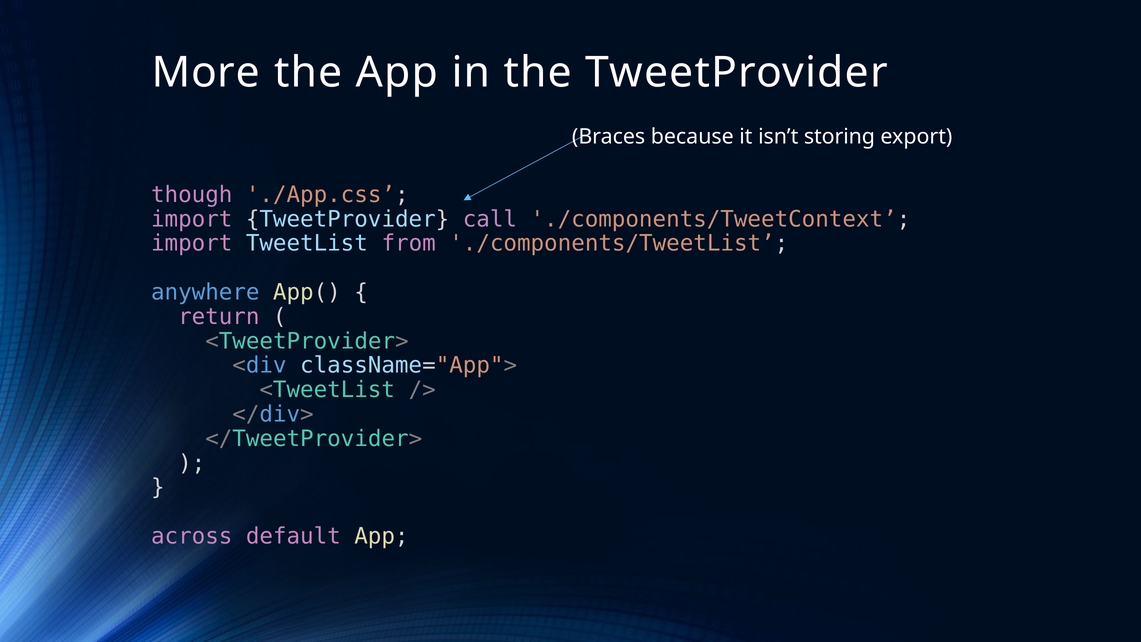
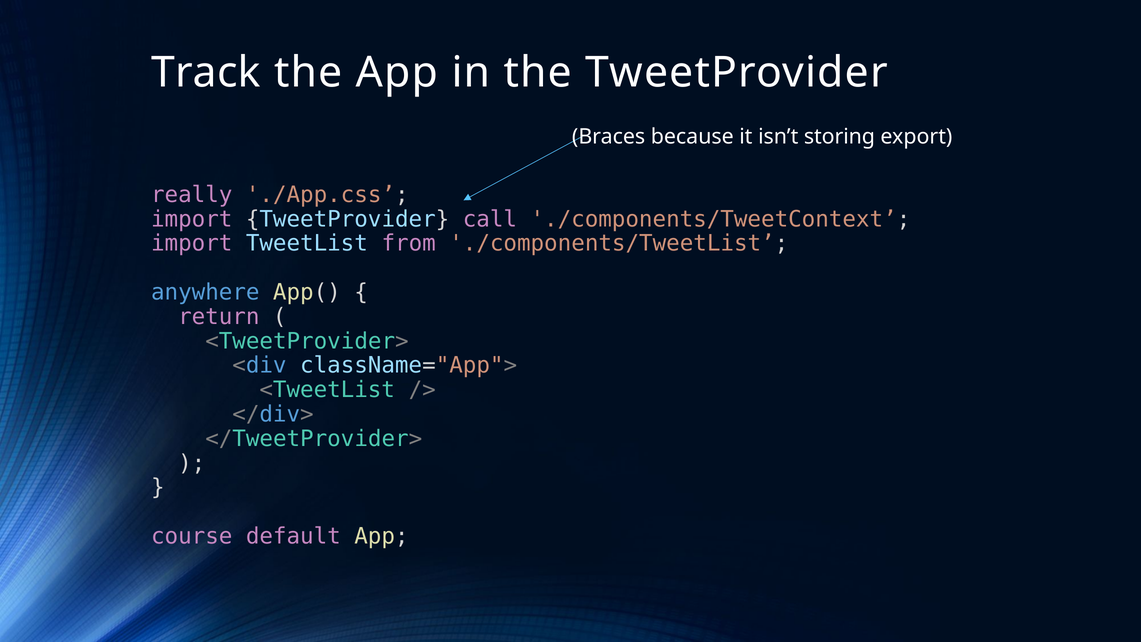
More: More -> Track
though: though -> really
across: across -> course
